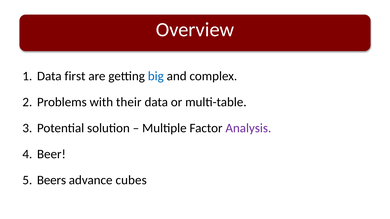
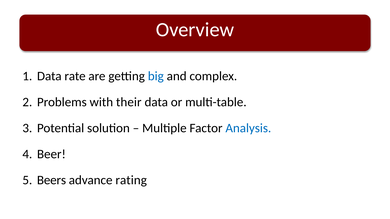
first: first -> rate
Analysis colour: purple -> blue
cubes: cubes -> rating
